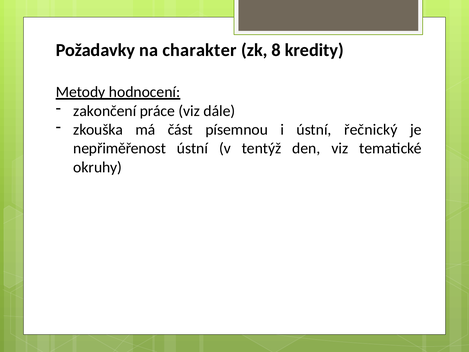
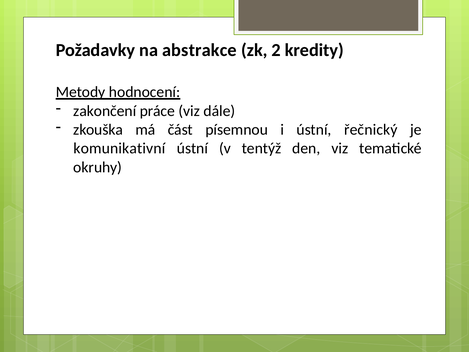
charakter: charakter -> abstrakce
8: 8 -> 2
nepřiměřenost: nepřiměřenost -> komunikativní
